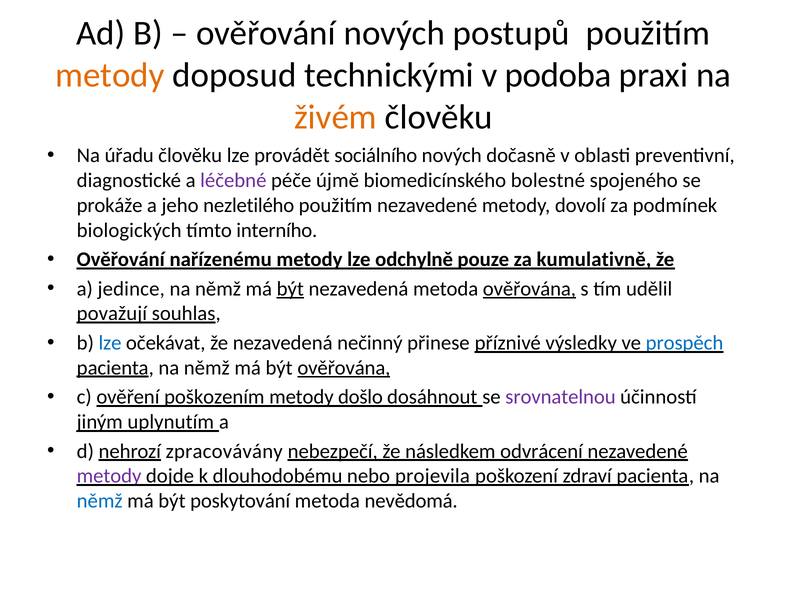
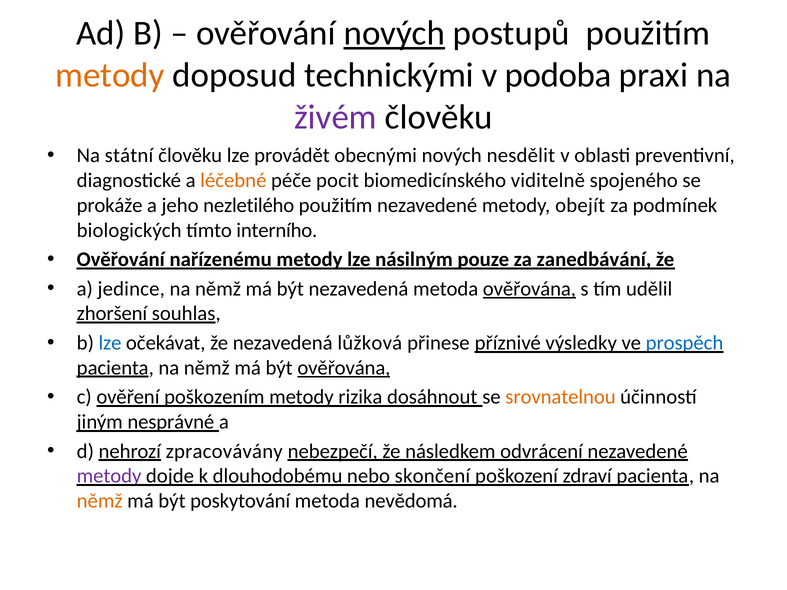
nových at (394, 33) underline: none -> present
živém colour: orange -> purple
úřadu: úřadu -> státní
sociálního: sociálního -> obecnými
dočasně: dočasně -> nesdělit
léčebné colour: purple -> orange
újmě: újmě -> pocit
bolestné: bolestné -> viditelně
dovolí: dovolí -> obejít
odchylně: odchylně -> násilným
kumulativně: kumulativně -> zanedbávání
být at (290, 289) underline: present -> none
považují: považují -> zhoršení
nečinný: nečinný -> lůžková
došlo: došlo -> rizika
srovnatelnou colour: purple -> orange
uplynutím: uplynutím -> nesprávné
projevila: projevila -> skončení
němž at (100, 501) colour: blue -> orange
